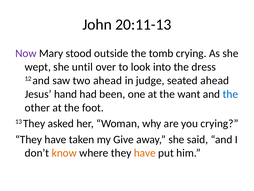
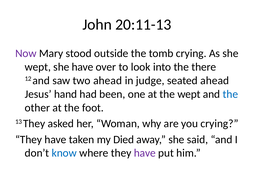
she until: until -> have
dress: dress -> there
the want: want -> wept
Give: Give -> Died
know colour: orange -> blue
have at (145, 153) colour: orange -> purple
